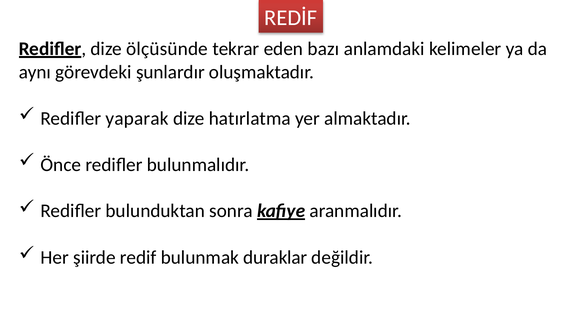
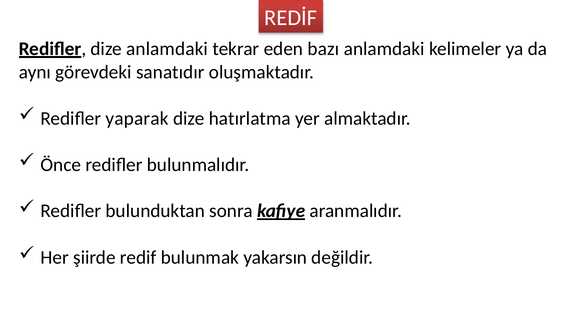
dize ölçüsünde: ölçüsünde -> anlamdaki
şunlardır: şunlardır -> sanatıdır
duraklar: duraklar -> yakarsın
